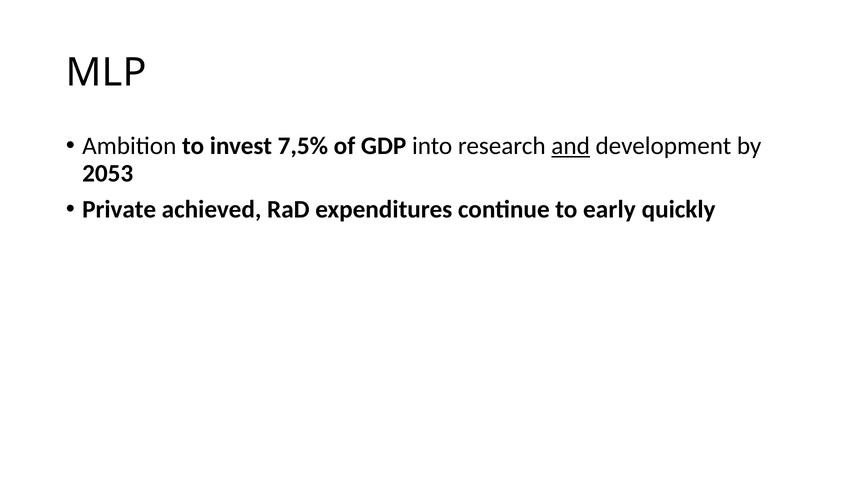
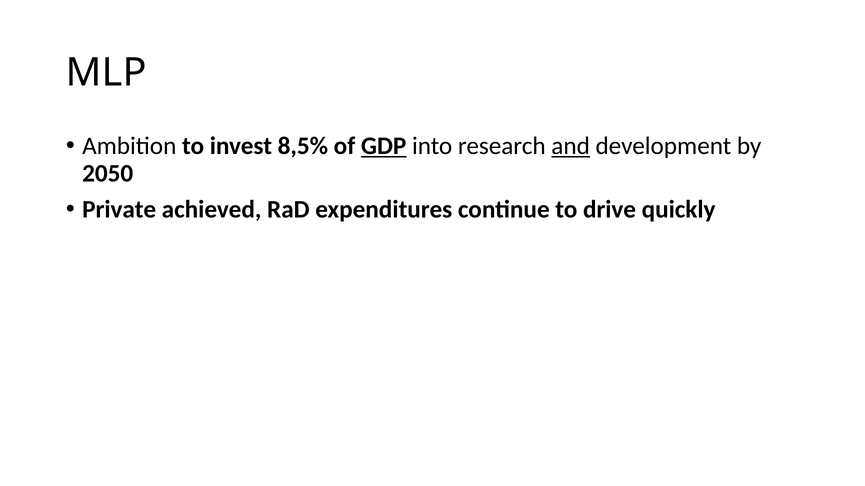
7,5%: 7,5% -> 8,5%
GDP underline: none -> present
2053: 2053 -> 2050
early: early -> drive
